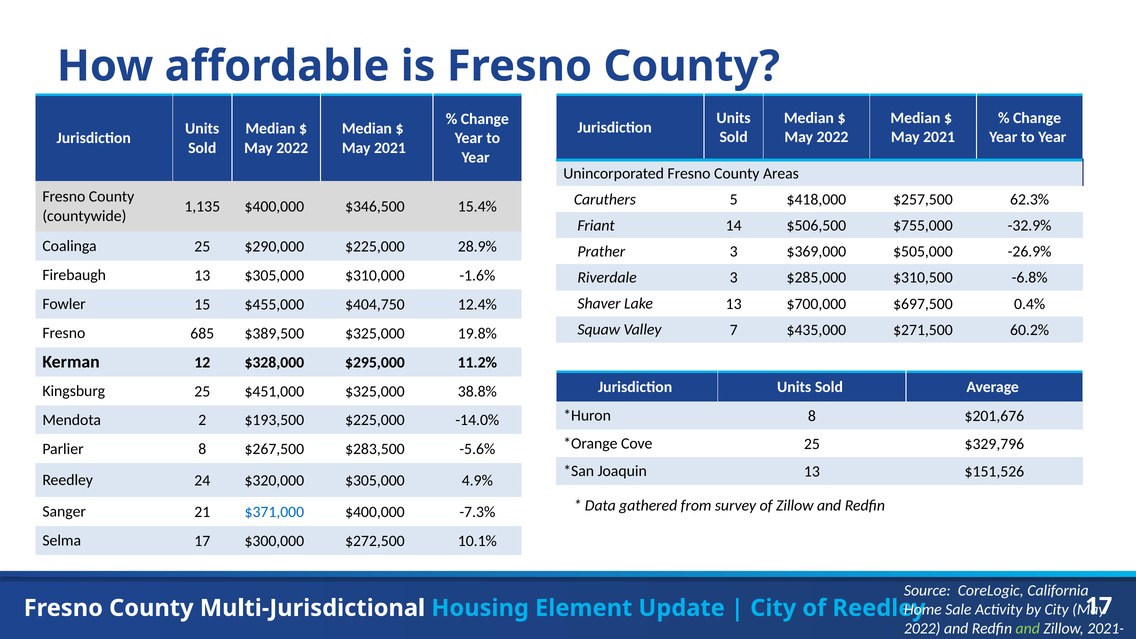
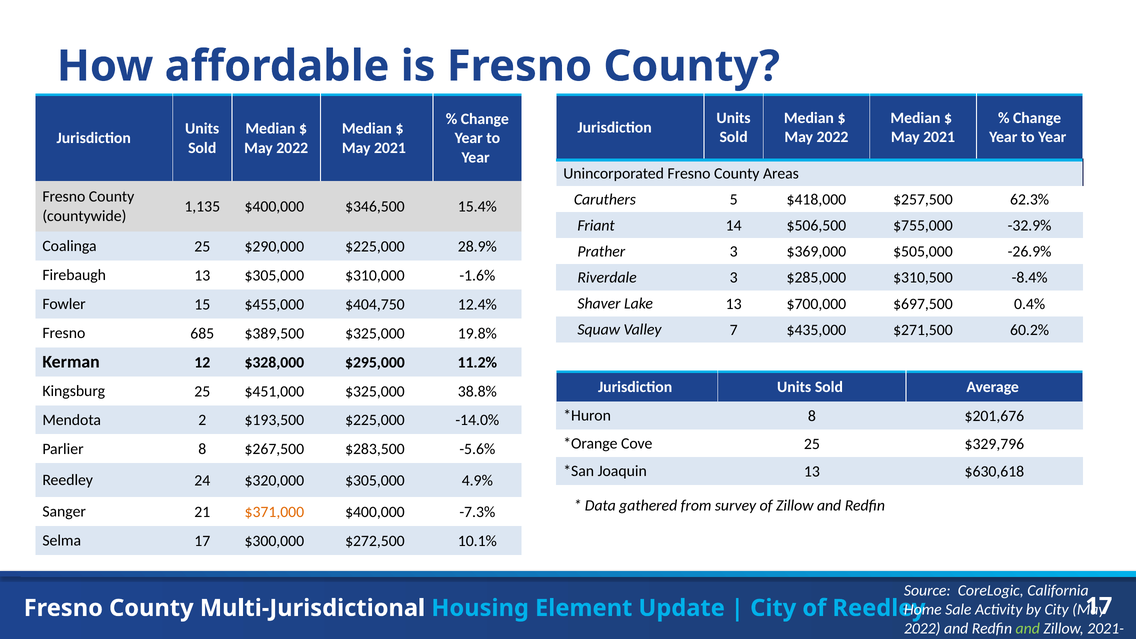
-6.8%: -6.8% -> -8.4%
$151,526: $151,526 -> $630,618
$371,000 colour: blue -> orange
